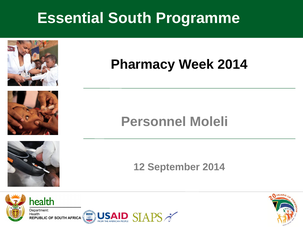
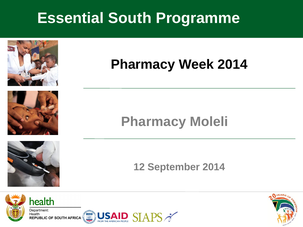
Personnel at (154, 122): Personnel -> Pharmacy
